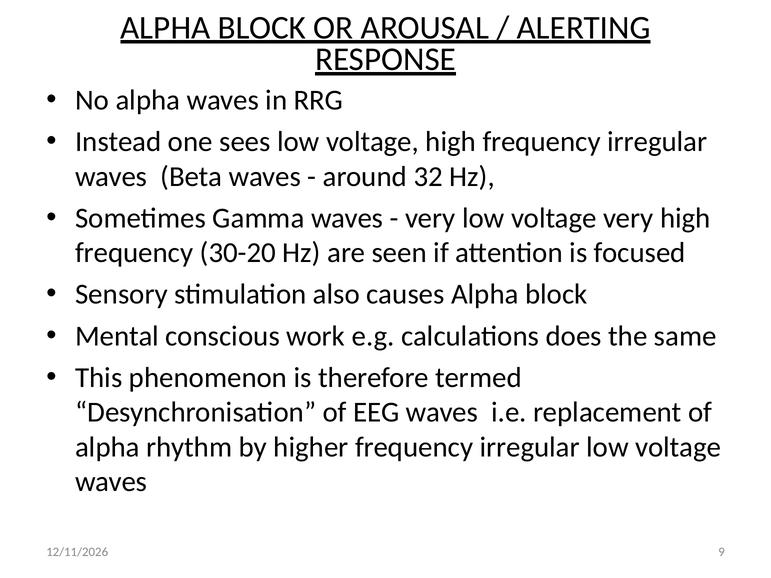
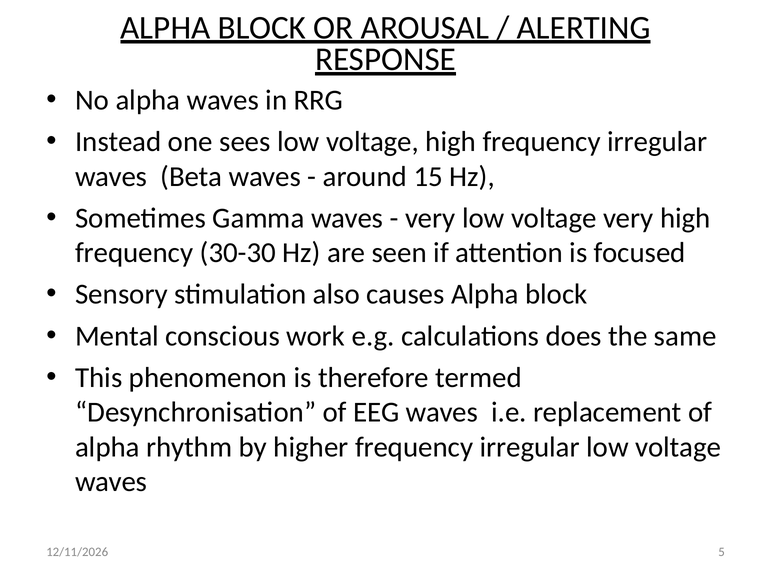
32: 32 -> 15
30-20: 30-20 -> 30-30
9: 9 -> 5
